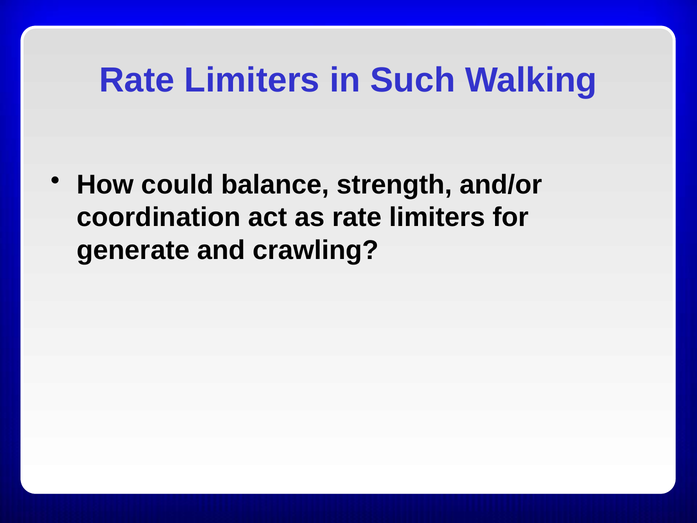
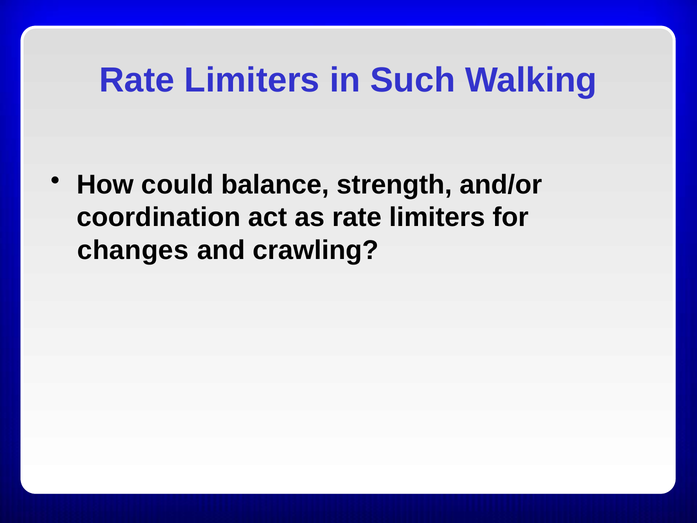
generate: generate -> changes
